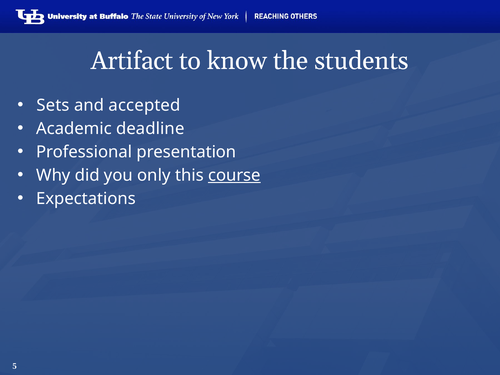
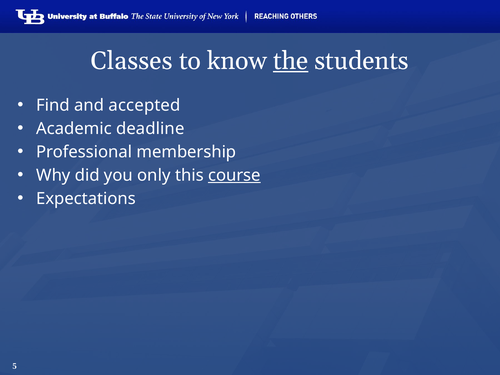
Artifact: Artifact -> Classes
the underline: none -> present
Sets: Sets -> Find
presentation: presentation -> membership
